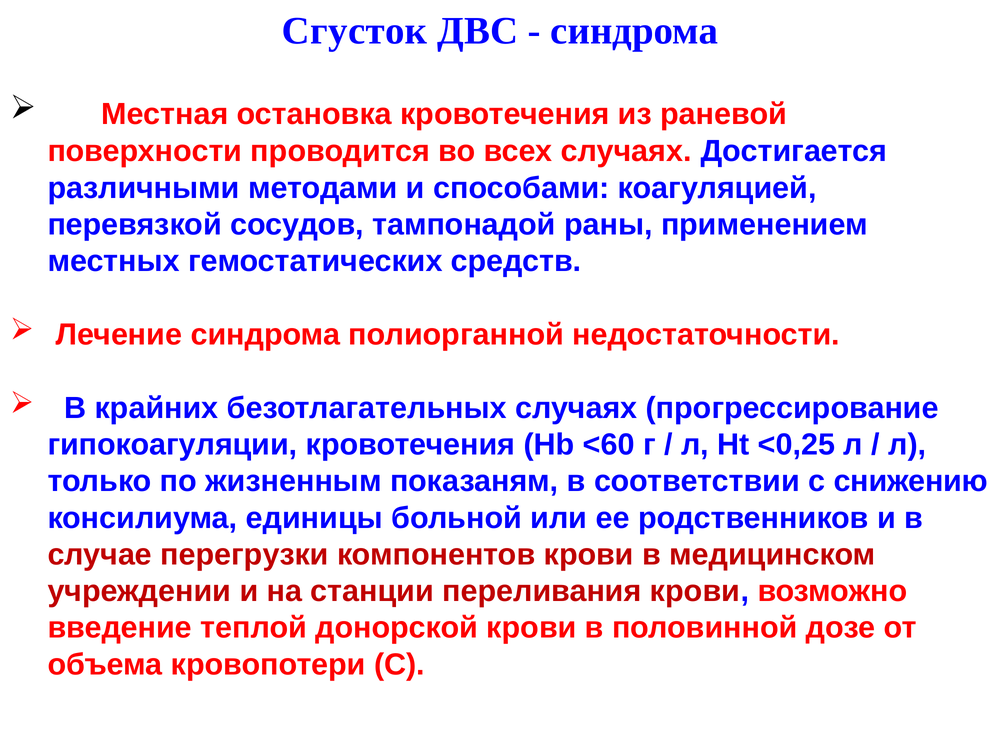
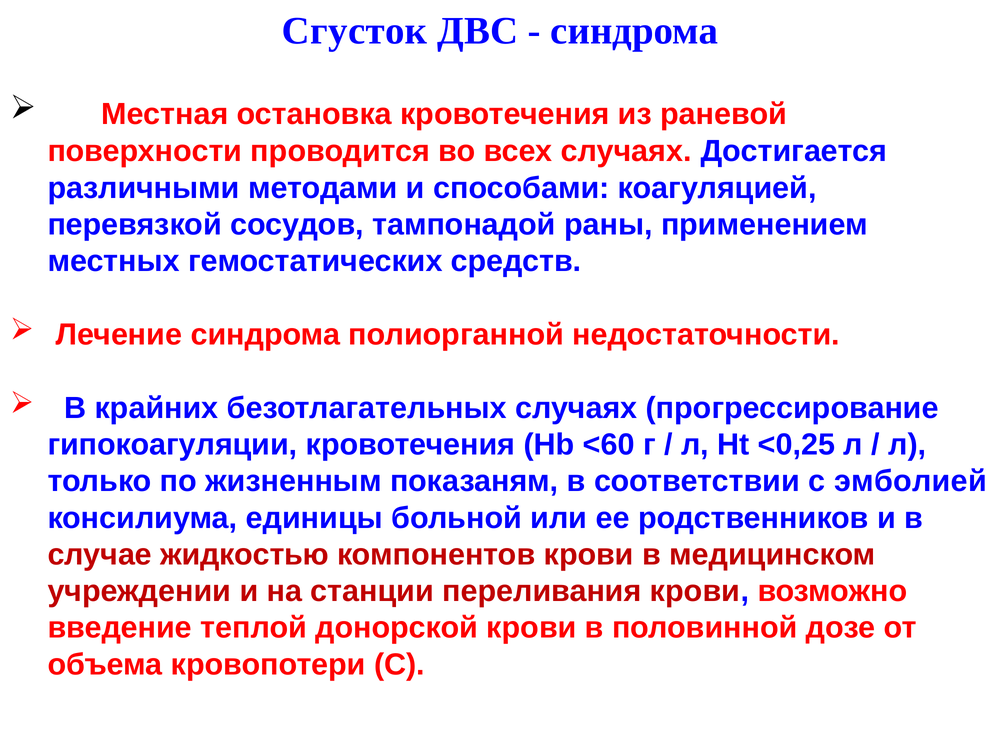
снижению: снижению -> эмболией
перегрузки: перегрузки -> жидкостью
